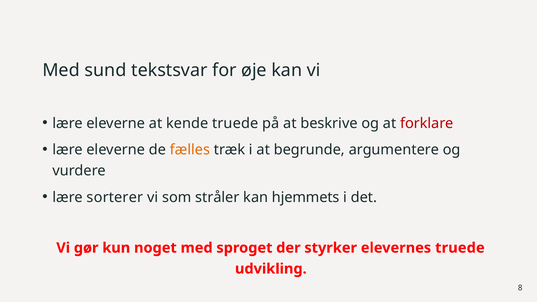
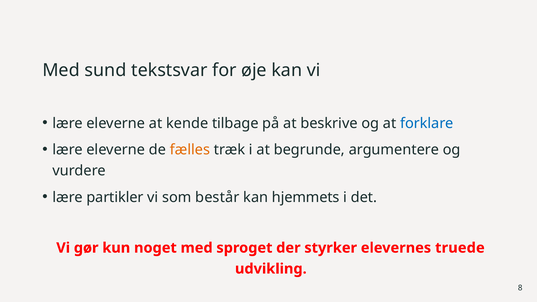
kende truede: truede -> tilbage
forklare colour: red -> blue
sorterer: sorterer -> partikler
stråler: stråler -> består
